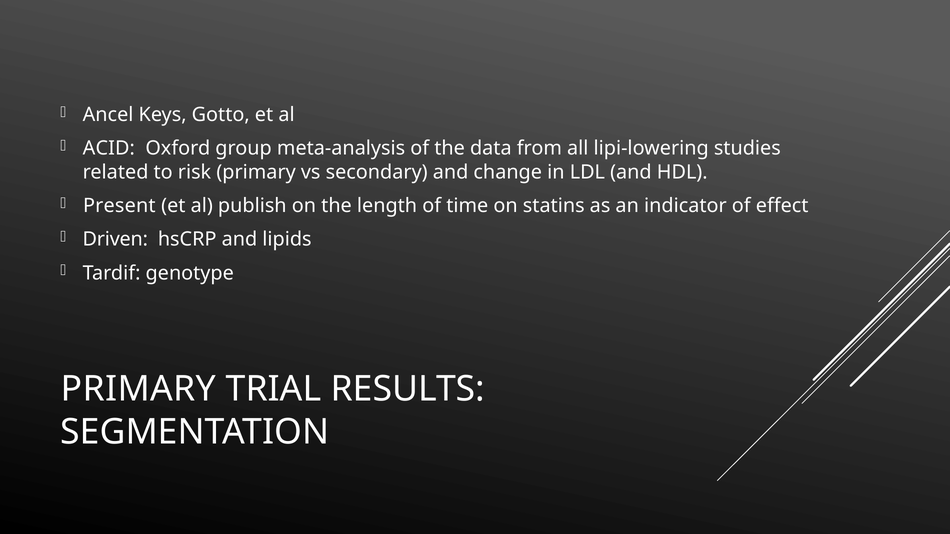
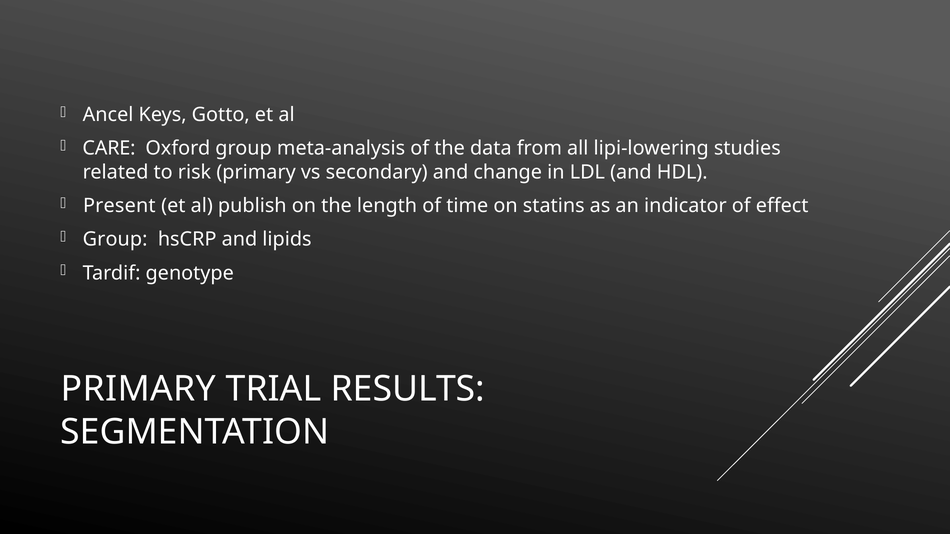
ACID: ACID -> CARE
Driven at (115, 240): Driven -> Group
